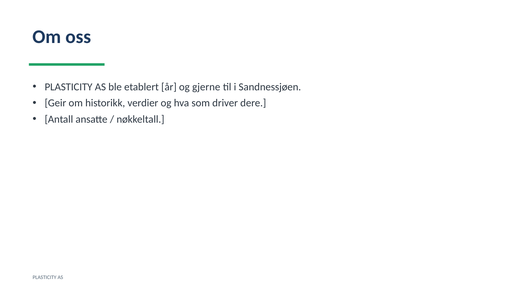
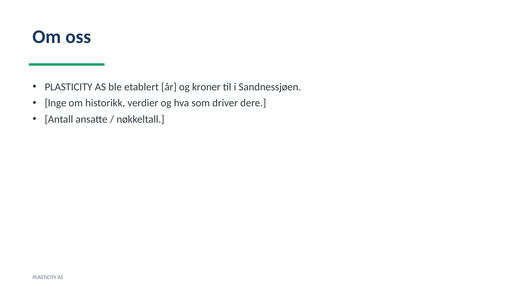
gjerne: gjerne -> kroner
Geir: Geir -> Inge
